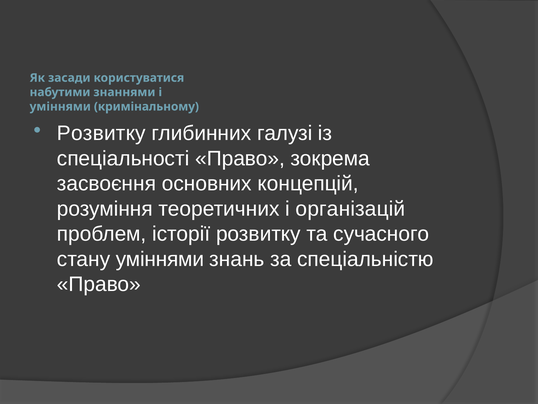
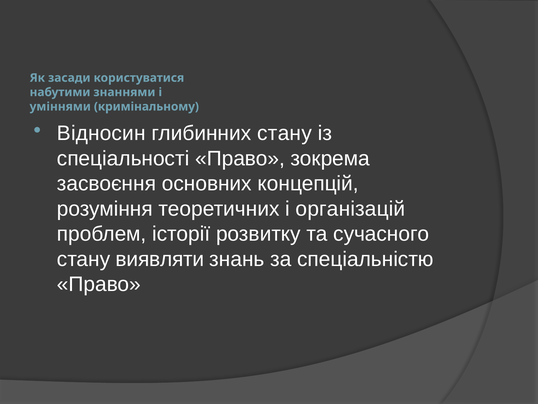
Розвитку at (101, 133): Розвитку -> Відносин
глибинних галузі: галузі -> стану
стану уміннями: уміннями -> виявляти
